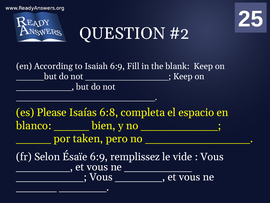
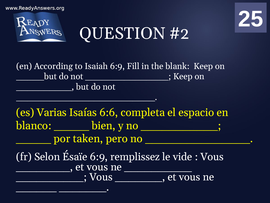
Please: Please -> Varias
6:8: 6:8 -> 6:6
